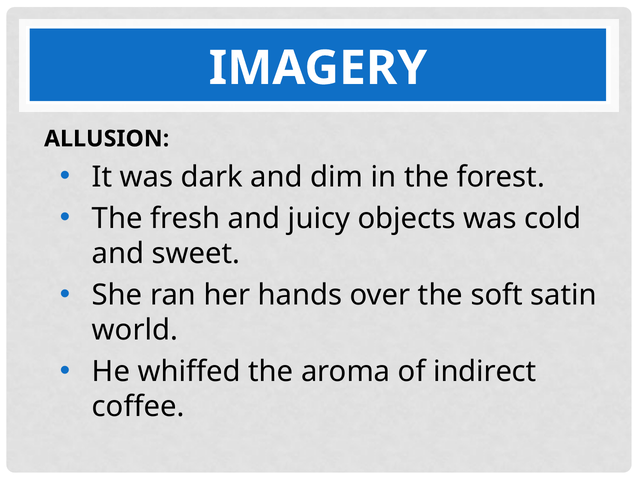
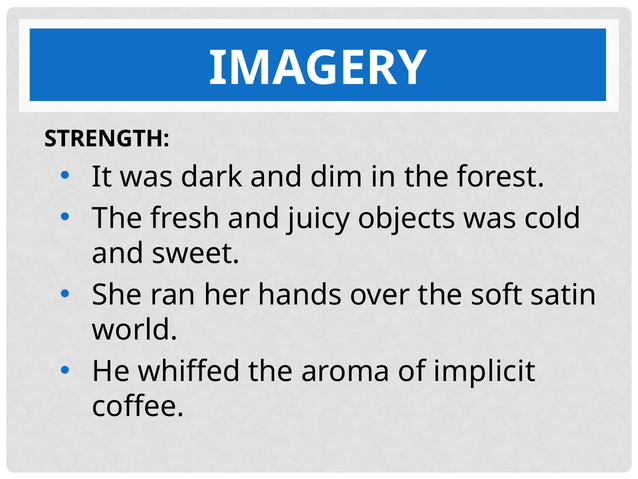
ALLUSION: ALLUSION -> STRENGTH
indirect: indirect -> implicit
